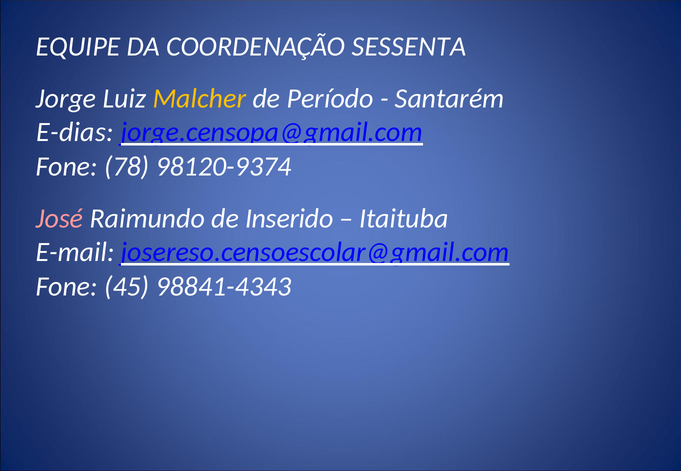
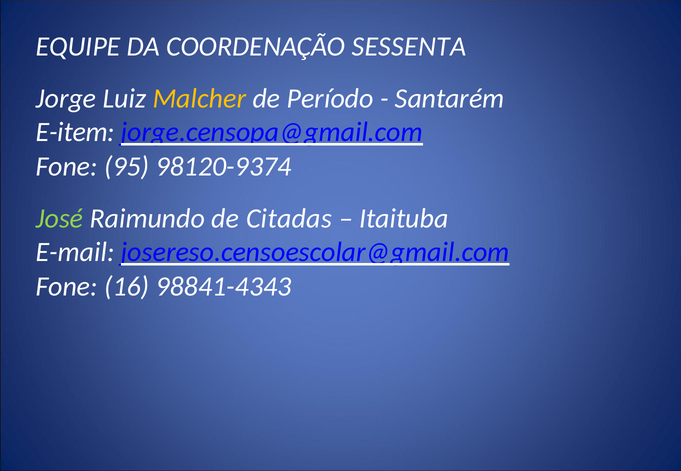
E-dias: E-dias -> E-item
78: 78 -> 95
José colour: pink -> light green
Inserido: Inserido -> Citadas
45: 45 -> 16
